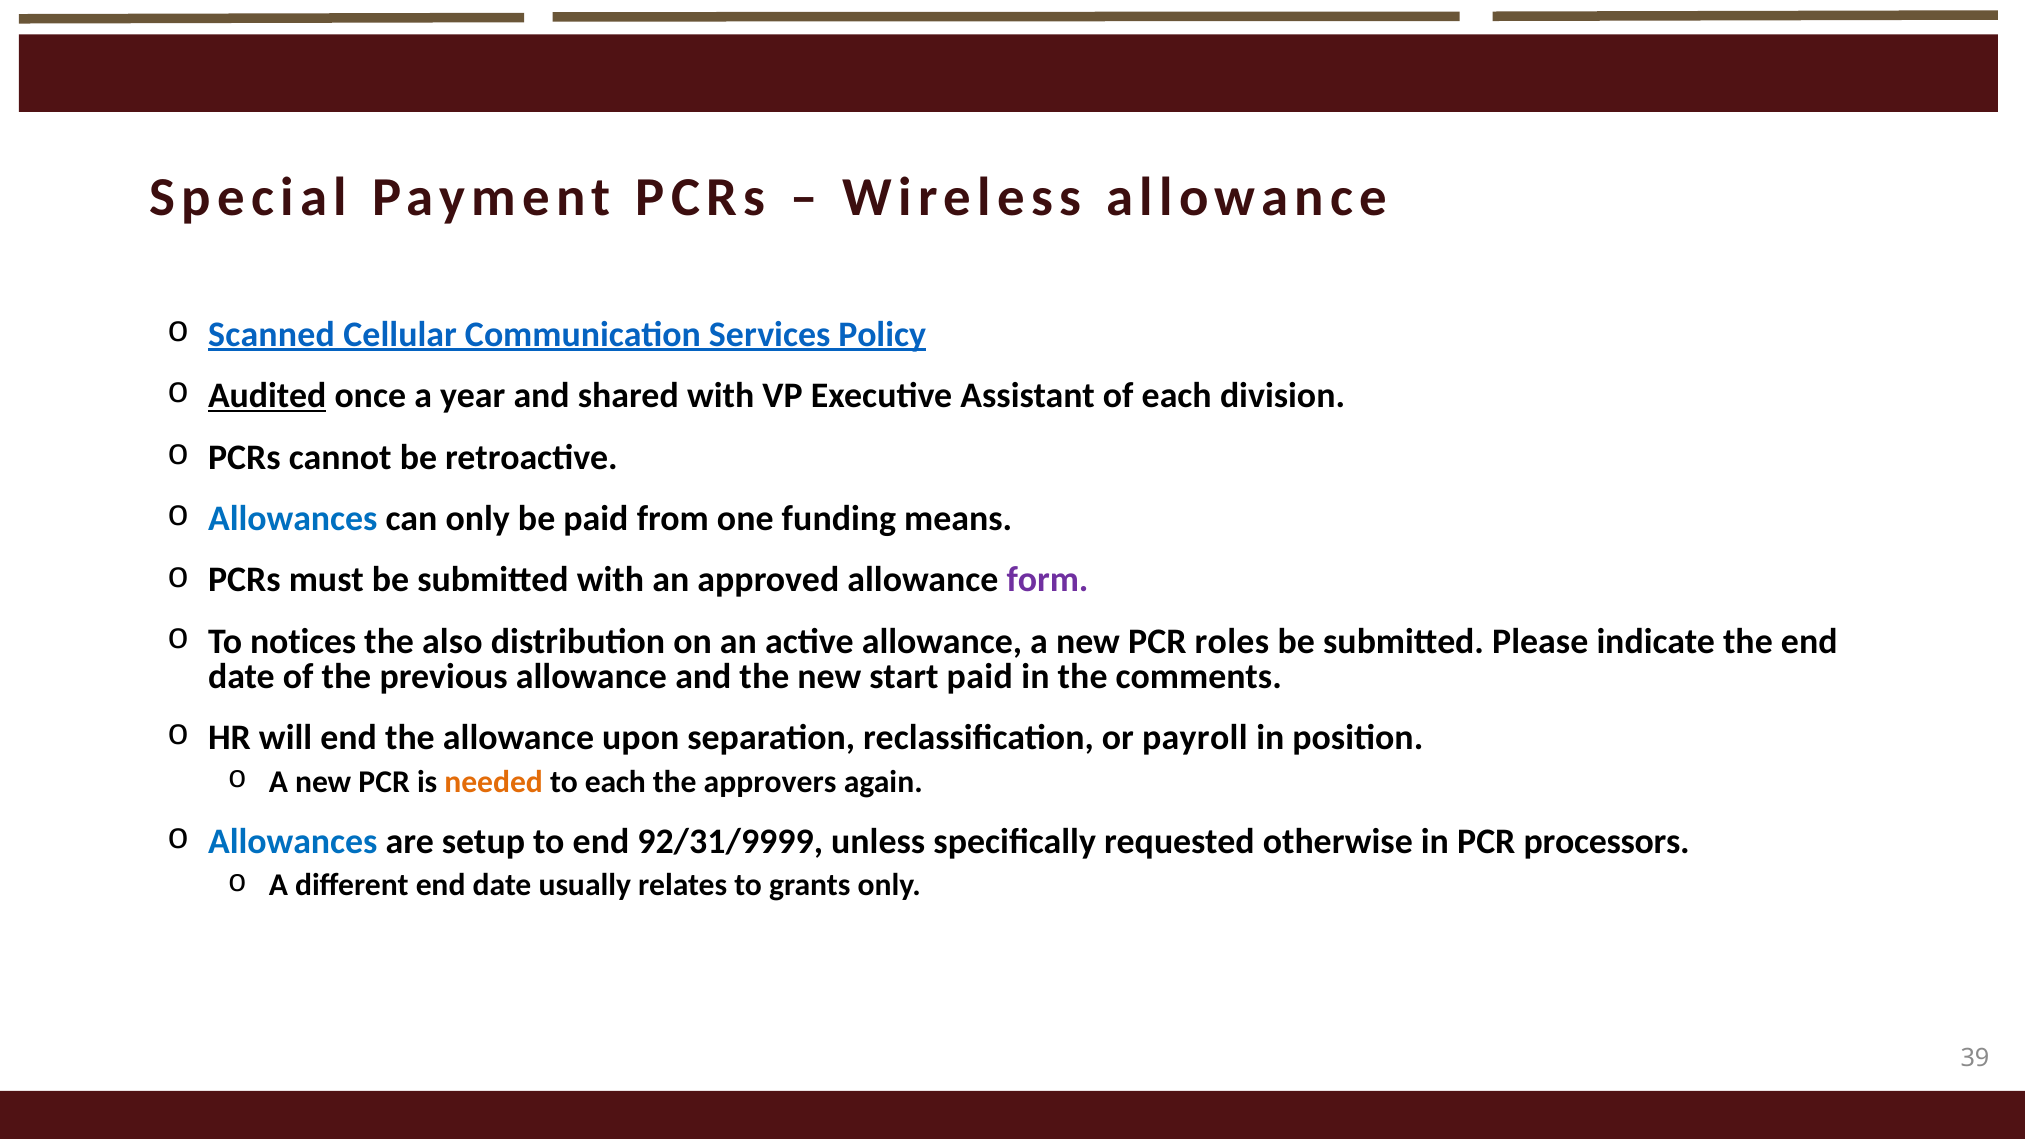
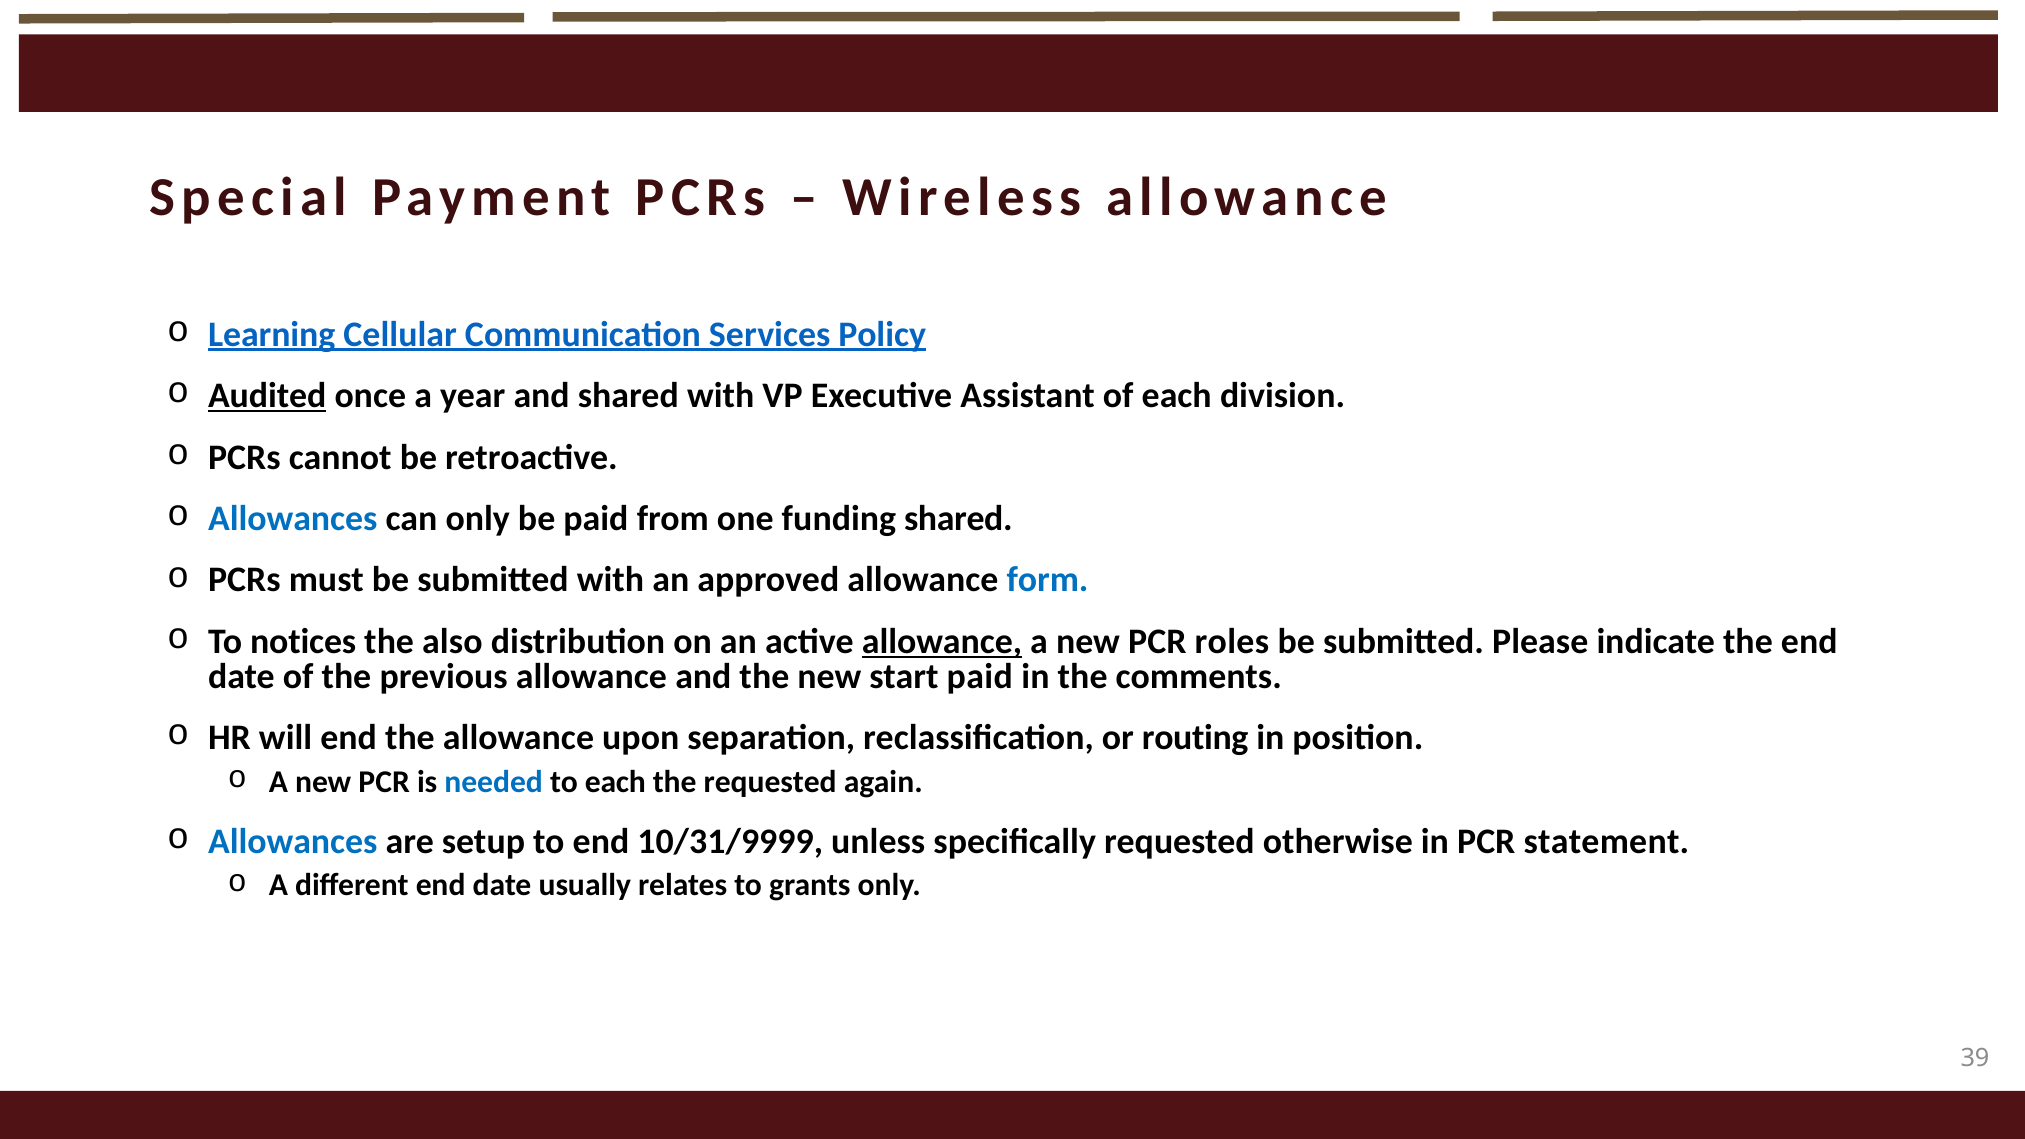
Scanned: Scanned -> Learning
funding means: means -> shared
form colour: purple -> blue
allowance at (942, 641) underline: none -> present
payroll: payroll -> routing
needed colour: orange -> blue
the approvers: approvers -> requested
92/31/9999: 92/31/9999 -> 10/31/9999
processors: processors -> statement
